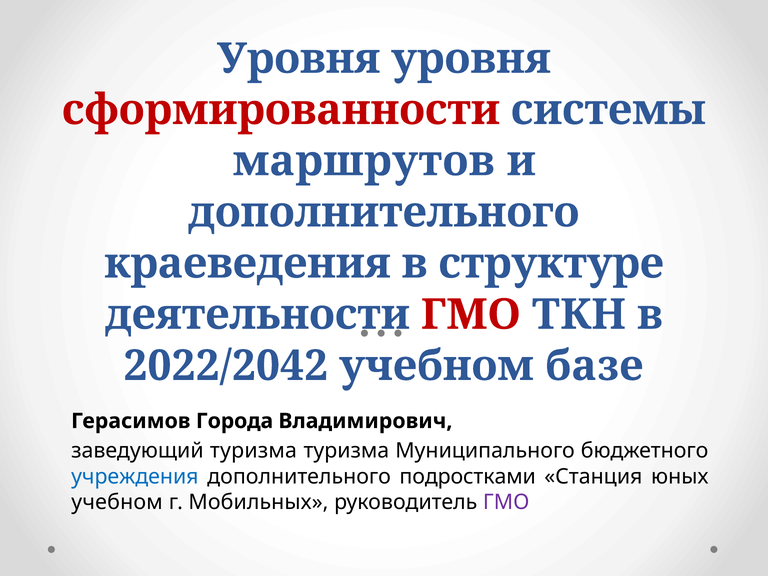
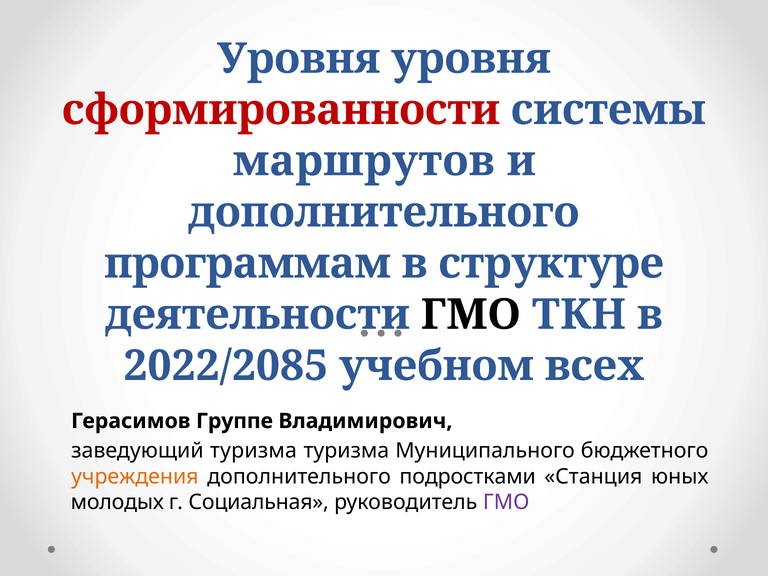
краеведения: краеведения -> программам
ГМО at (471, 315) colour: red -> black
2022/2042: 2022/2042 -> 2022/2085
базе: базе -> всех
Города: Города -> Группе
учреждения colour: blue -> orange
учебном at (117, 502): учебном -> молодых
Мобильных: Мобильных -> Социальная
